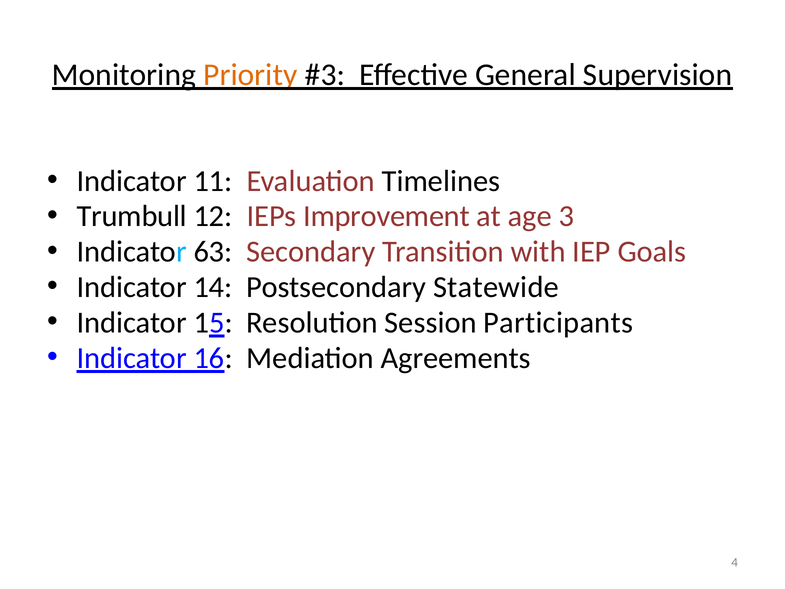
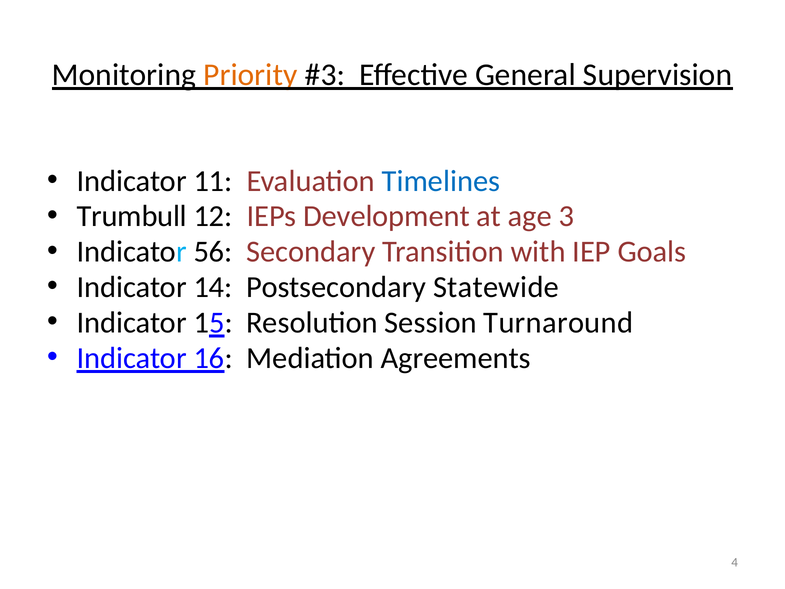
Timelines colour: black -> blue
Improvement: Improvement -> Development
63: 63 -> 56
Participants: Participants -> Turnaround
